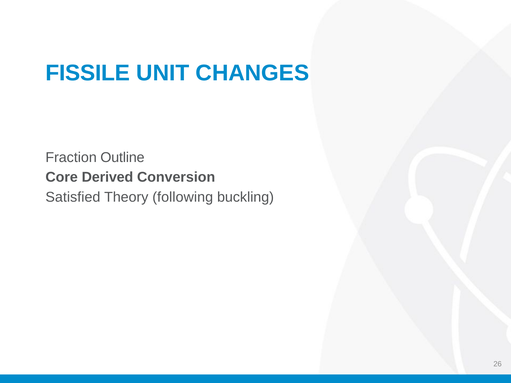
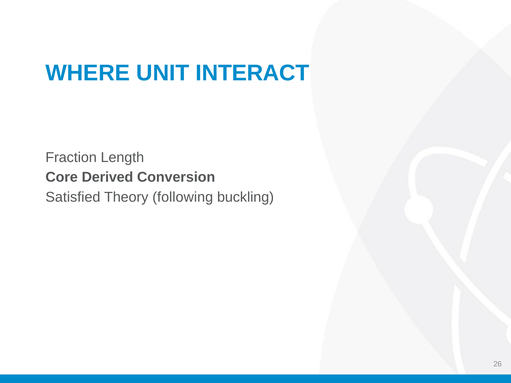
FISSILE: FISSILE -> WHERE
CHANGES: CHANGES -> INTERACT
Outline: Outline -> Length
